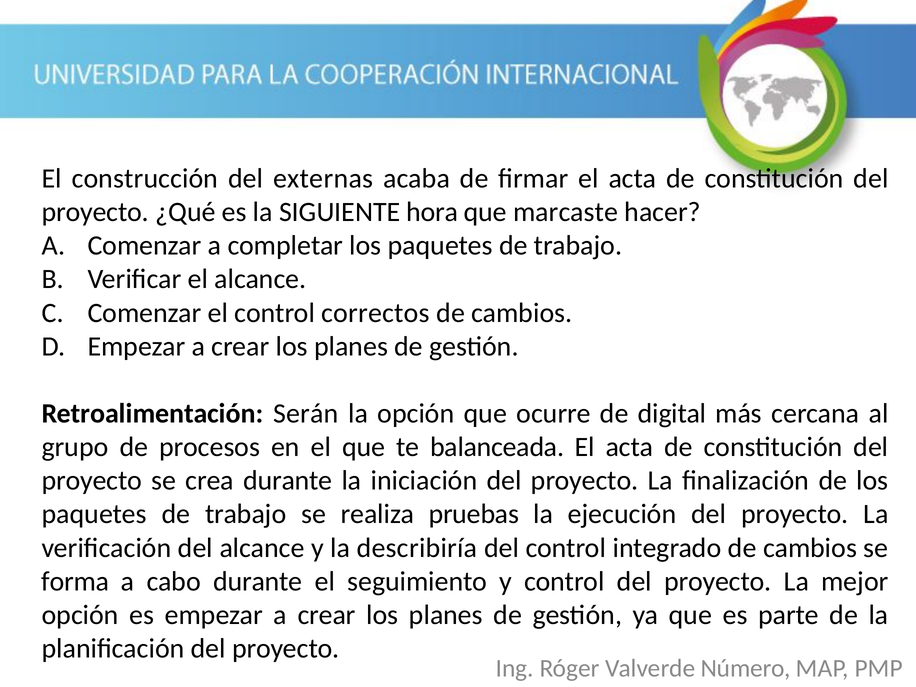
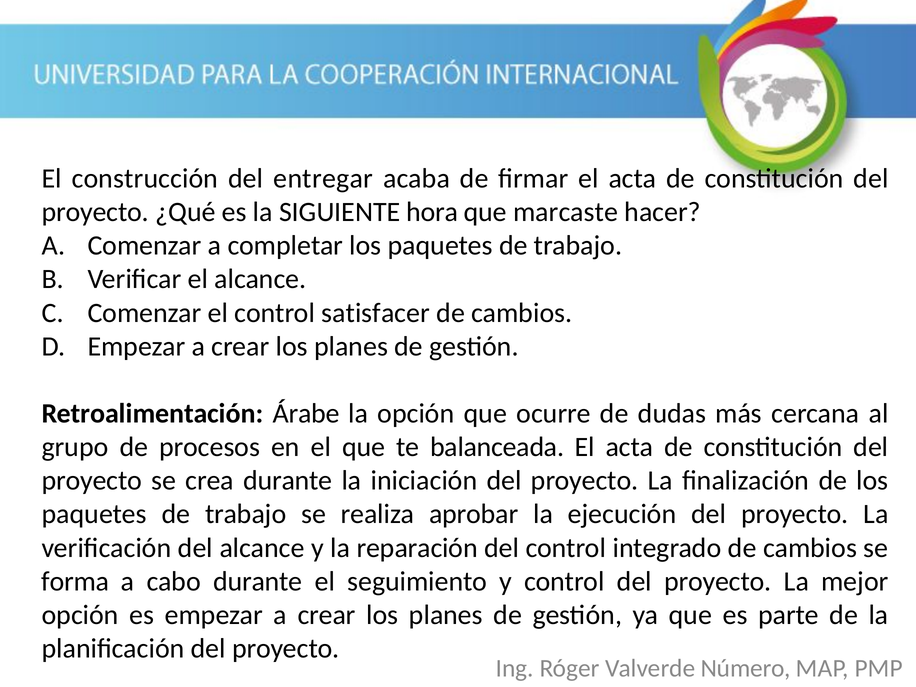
externas: externas -> entregar
correctos: correctos -> satisfacer
Serán: Serán -> Árabe
digital: digital -> dudas
pruebas: pruebas -> aprobar
describiría: describiría -> reparación
